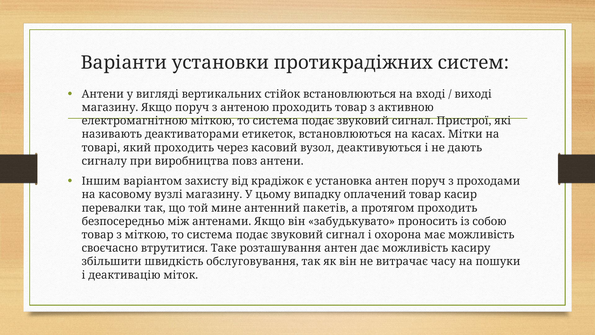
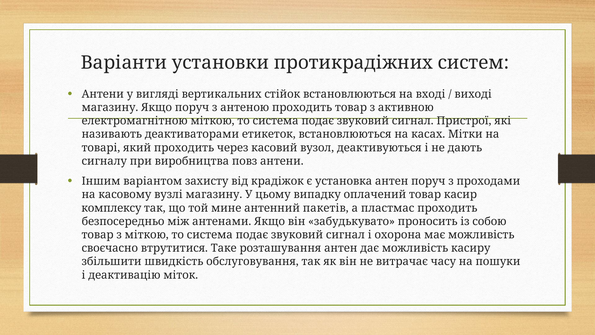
перевалки: перевалки -> комплексу
протягом: протягом -> пластмас
